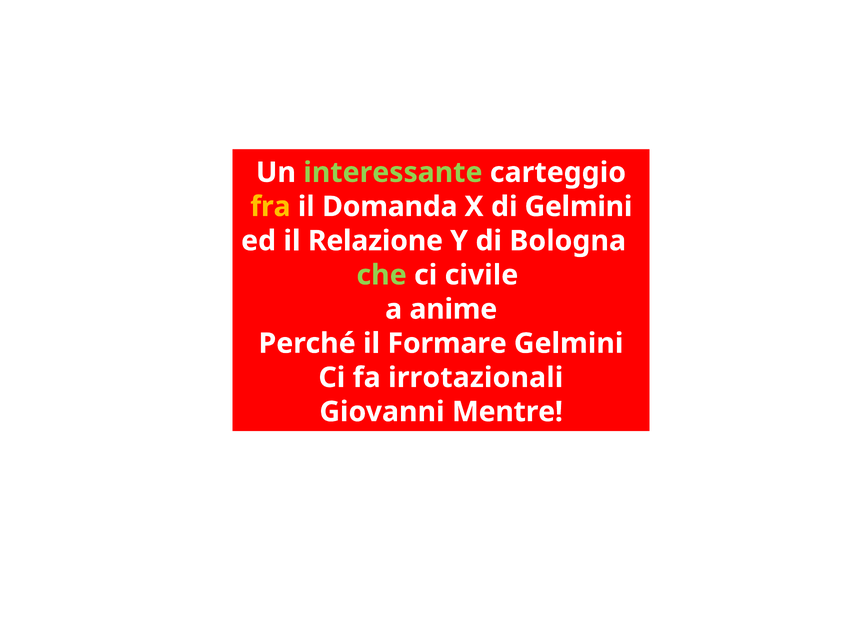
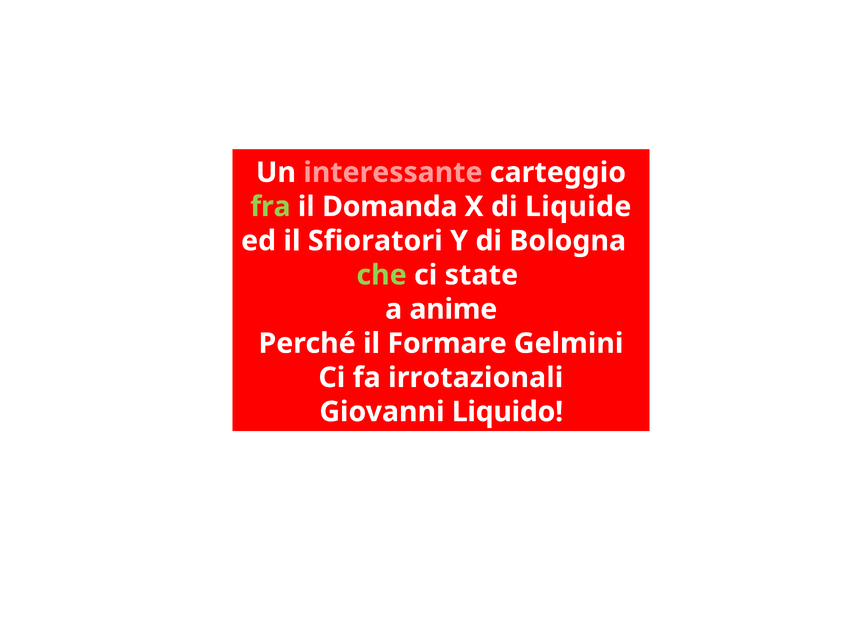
interessante colour: light green -> pink
fra colour: yellow -> light green
di Gelmini: Gelmini -> Liquide
Relazione: Relazione -> Sfioratori
civile: civile -> state
Mentre: Mentre -> Liquido
